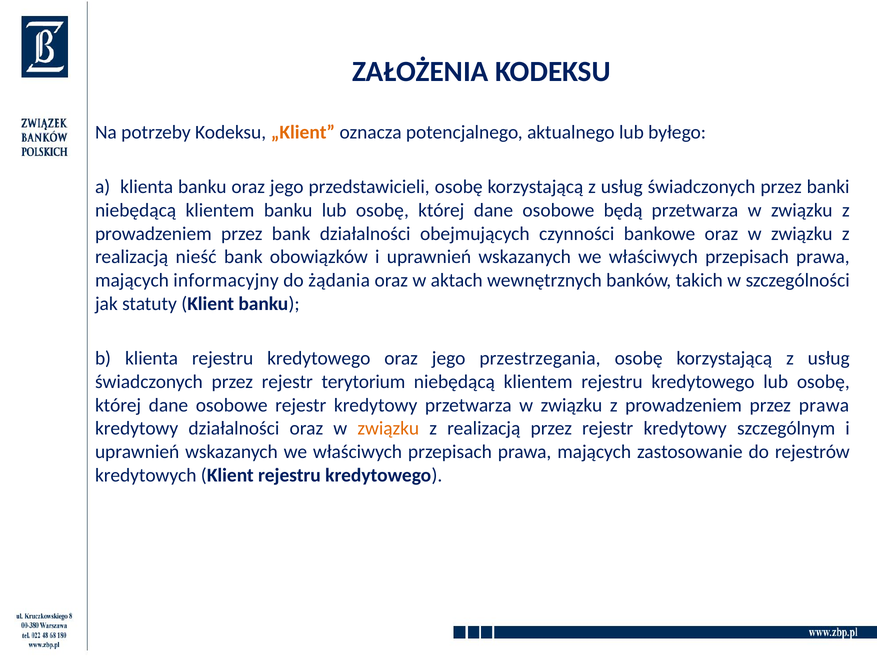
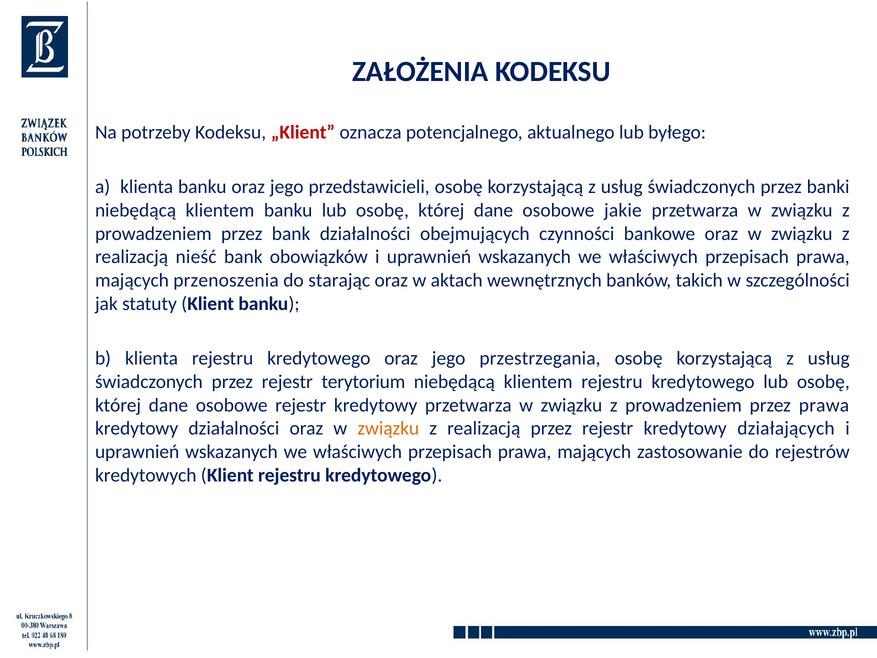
„Klient colour: orange -> red
będą: będą -> jakie
informacyjny: informacyjny -> przenoszenia
żądania: żądania -> starając
szczególnym: szczególnym -> działających
